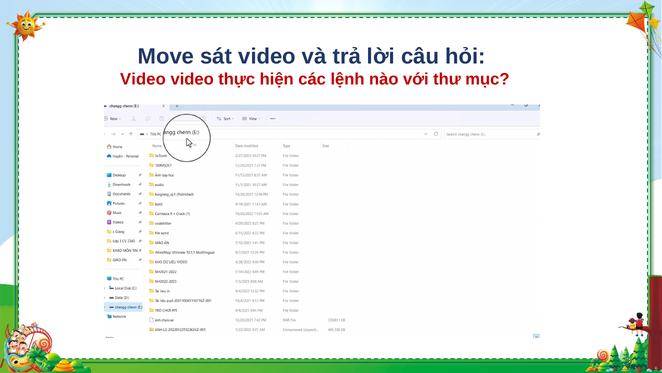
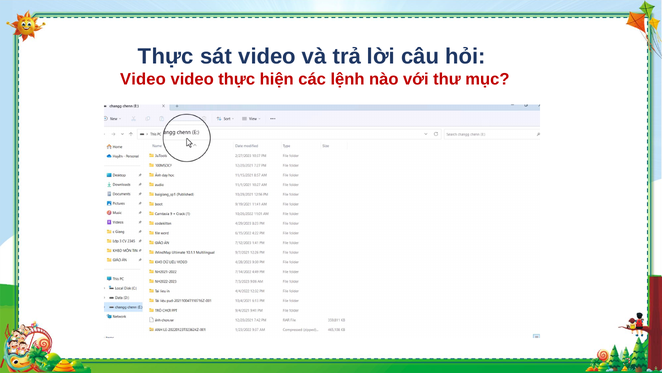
Move at (166, 56): Move -> Thực
